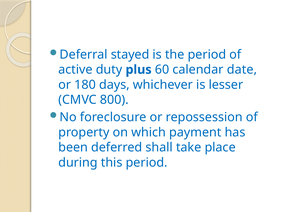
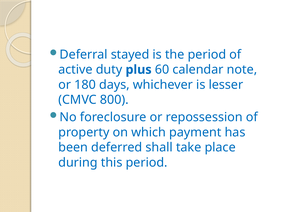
date: date -> note
